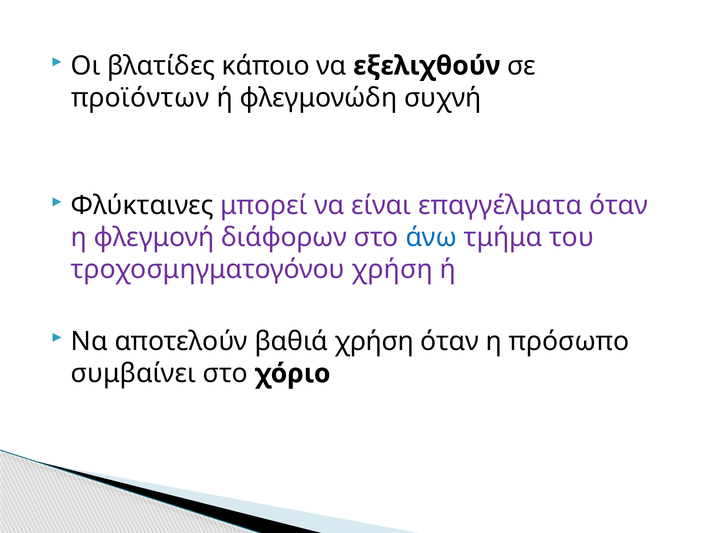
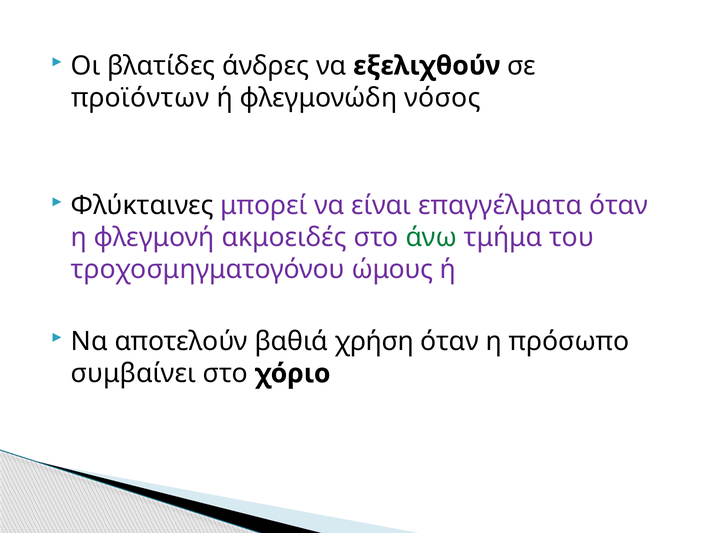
κάποιο: κάποιο -> άνδρες
συχνή: συχνή -> νόσος
διάφορων: διάφορων -> ακμοειδές
άνω colour: blue -> green
τροχοσμηγματογόνου χρήση: χρήση -> ώμους
